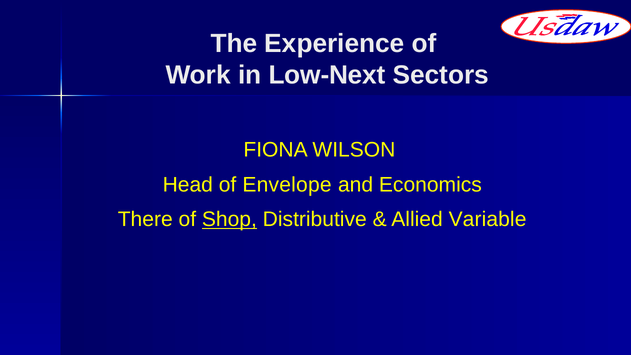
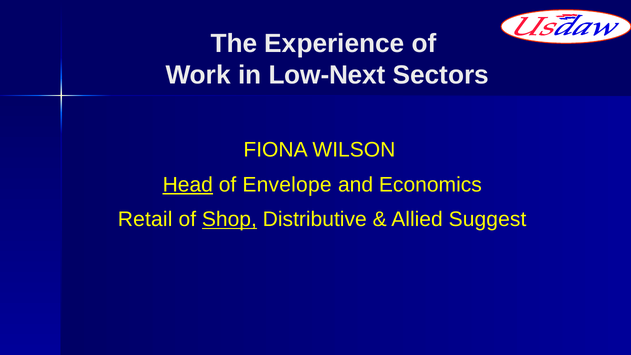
Head underline: none -> present
There: There -> Retail
Variable: Variable -> Suggest
